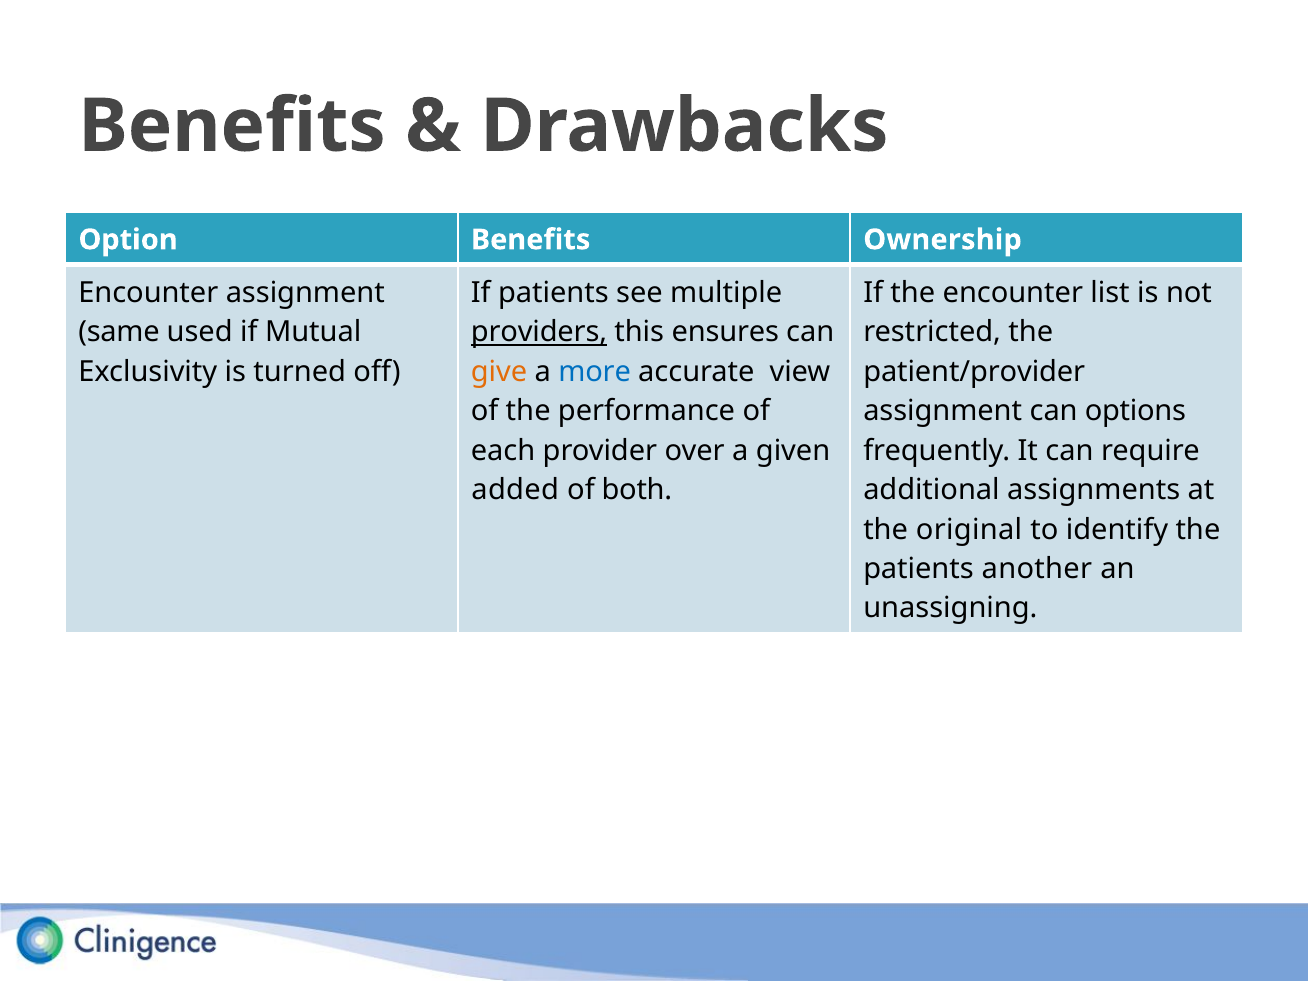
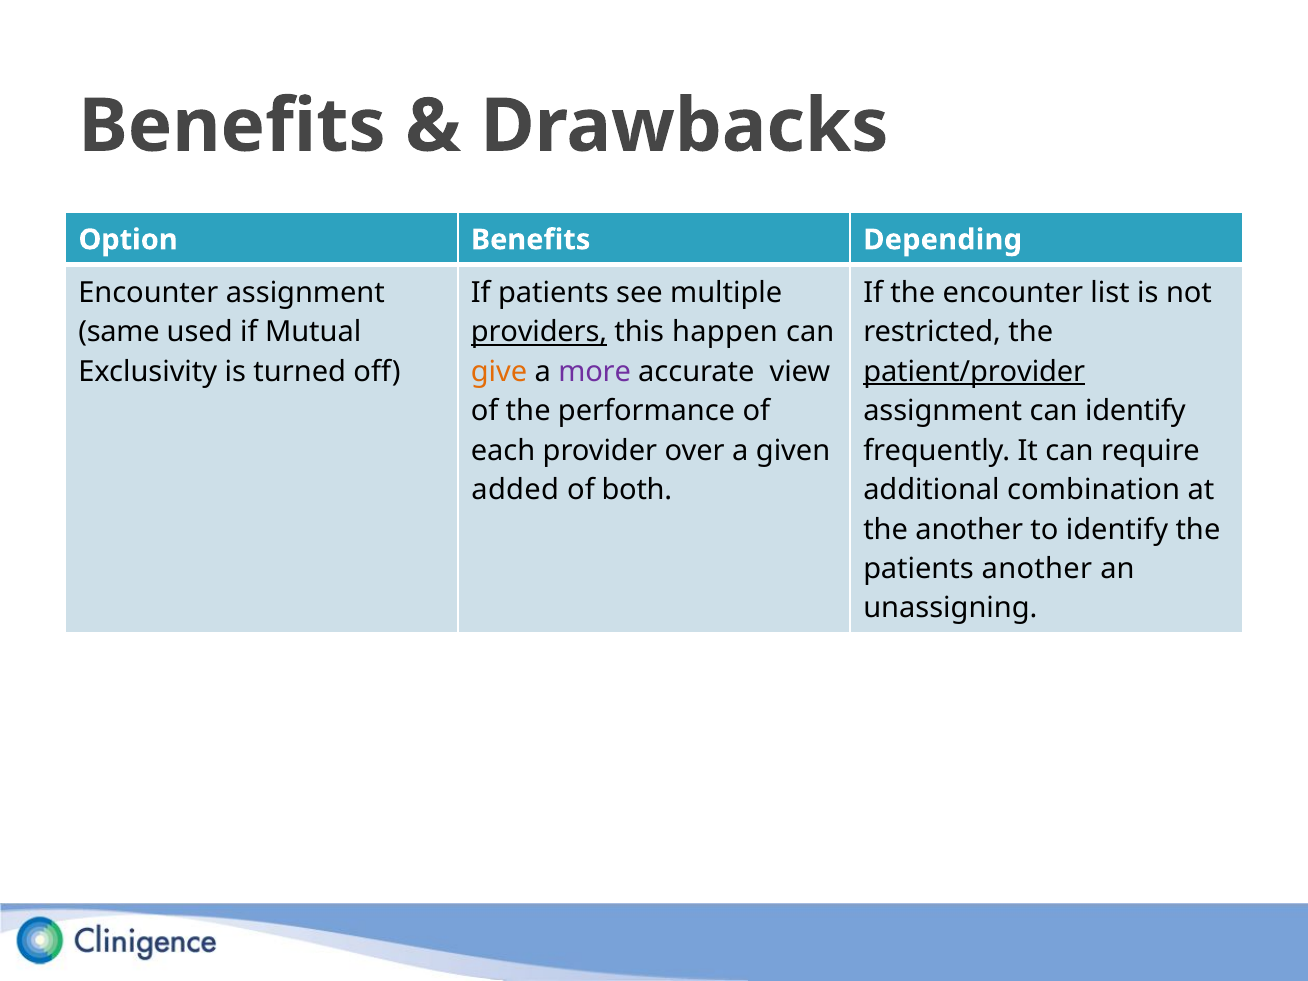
Ownership: Ownership -> Depending
ensures: ensures -> happen
more colour: blue -> purple
patient/provider underline: none -> present
can options: options -> identify
assignments: assignments -> combination
the original: original -> another
